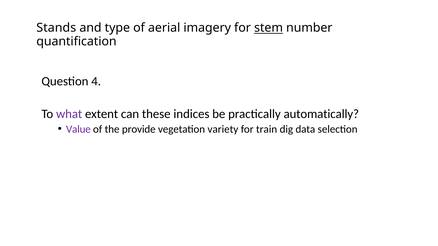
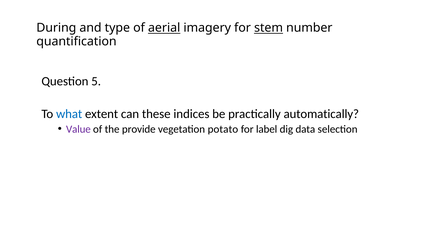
Stands: Stands -> During
aerial underline: none -> present
4: 4 -> 5
what colour: purple -> blue
variety: variety -> potato
train: train -> label
